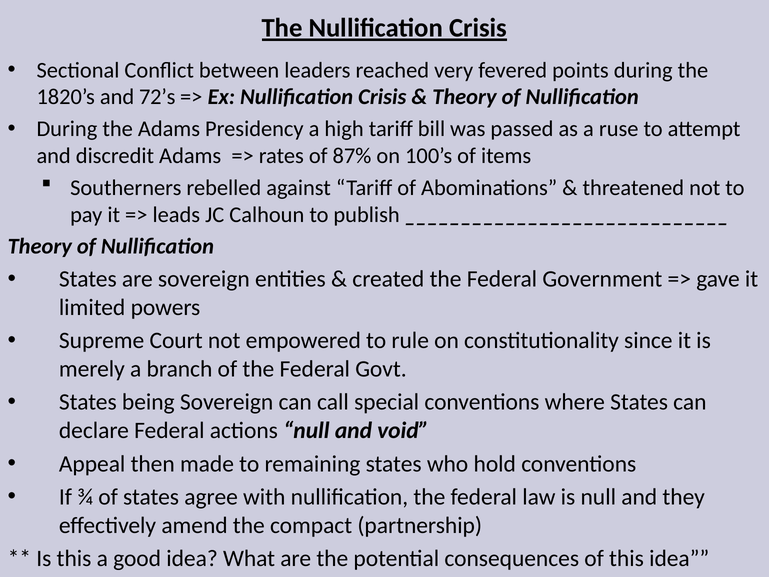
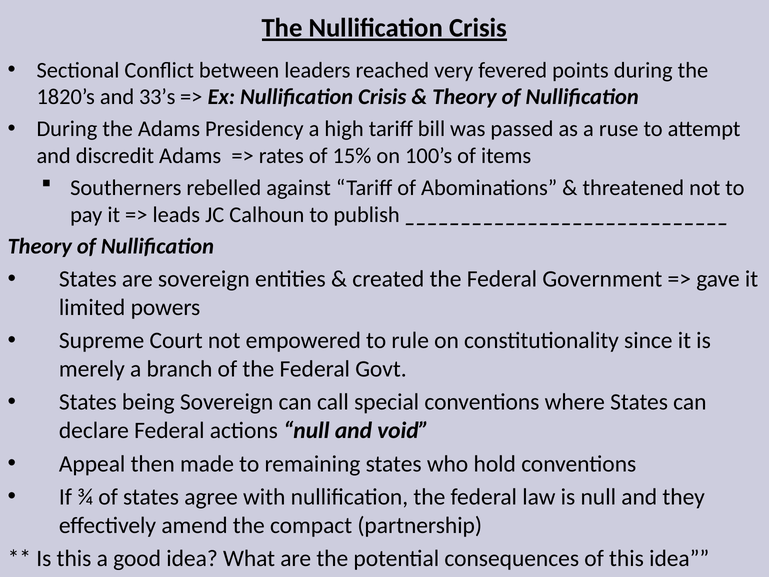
72’s: 72’s -> 33’s
87%: 87% -> 15%
